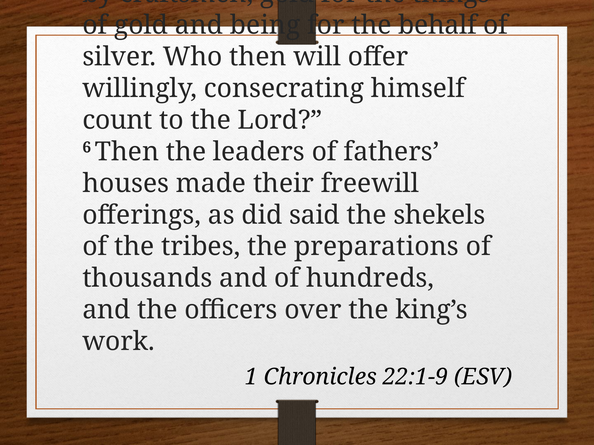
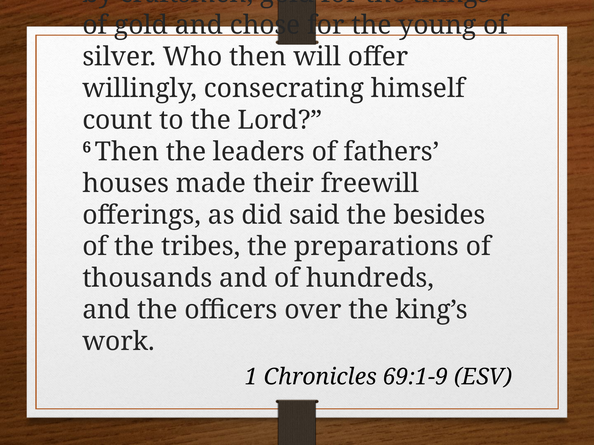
being: being -> chose
behalf: behalf -> young
shekels: shekels -> besides
22:1-9: 22:1-9 -> 69:1-9
